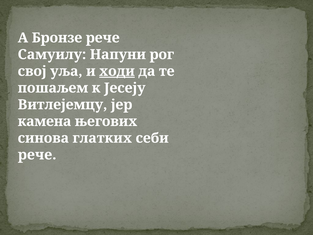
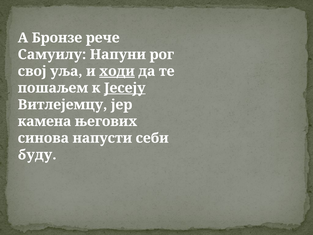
Јесеју underline: none -> present
глатких: глатких -> напусти
рече at (37, 155): рече -> буду
